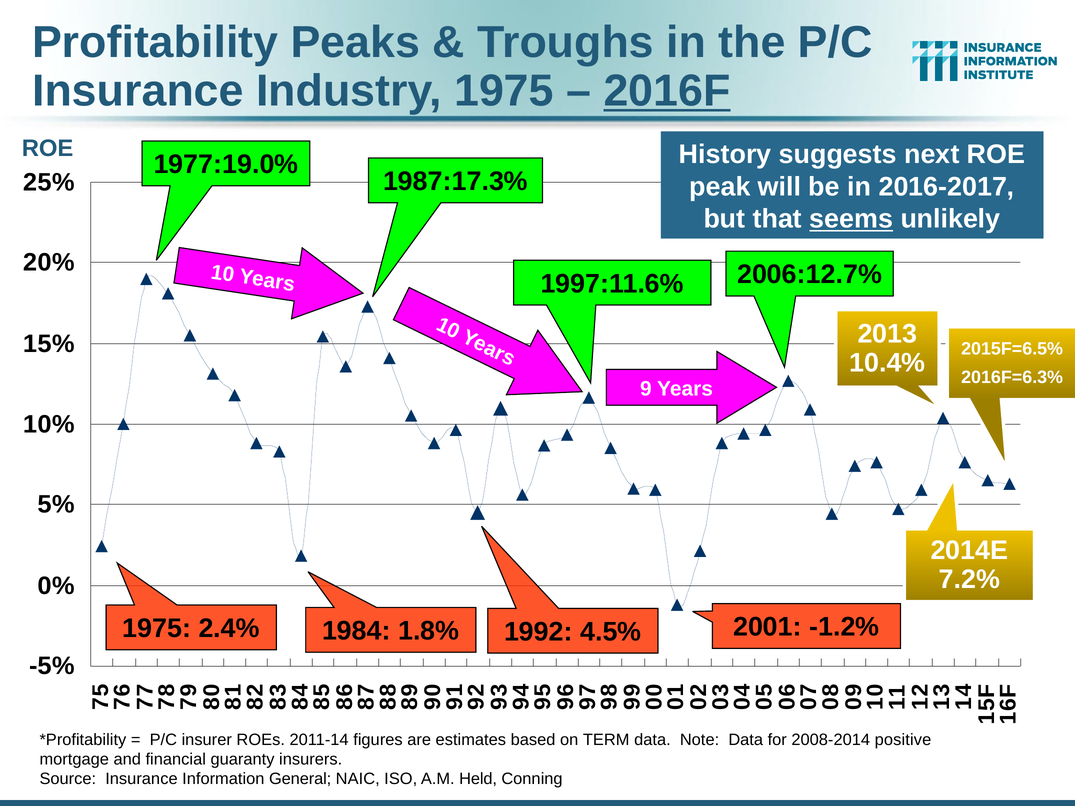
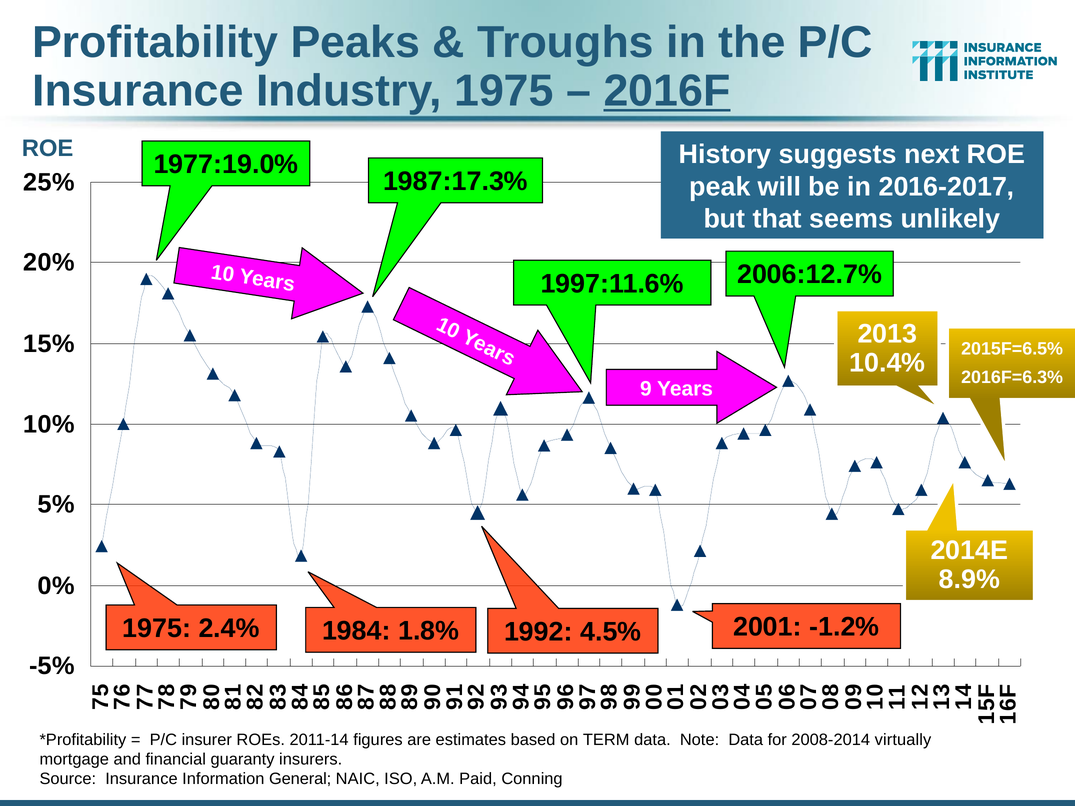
seems underline: present -> none
7.2%: 7.2% -> 8.9%
positive: positive -> virtually
Held: Held -> Paid
